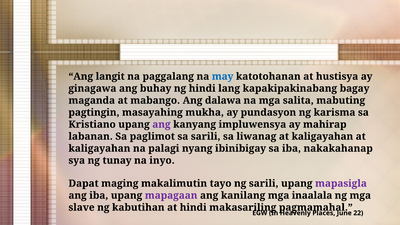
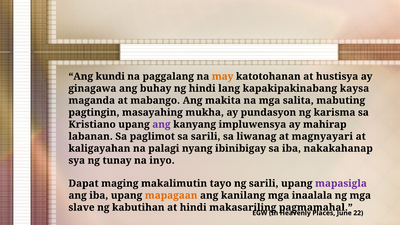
langit: langit -> kundi
may colour: blue -> orange
bagay: bagay -> kaysa
dalawa: dalawa -> makita
liwanag at kaligayahan: kaligayahan -> magnyayari
mapagaan colour: purple -> orange
